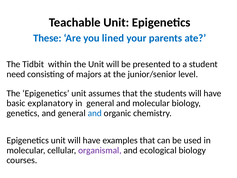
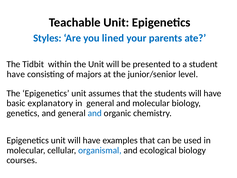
These: These -> Styles
need at (16, 74): need -> have
organismal colour: purple -> blue
